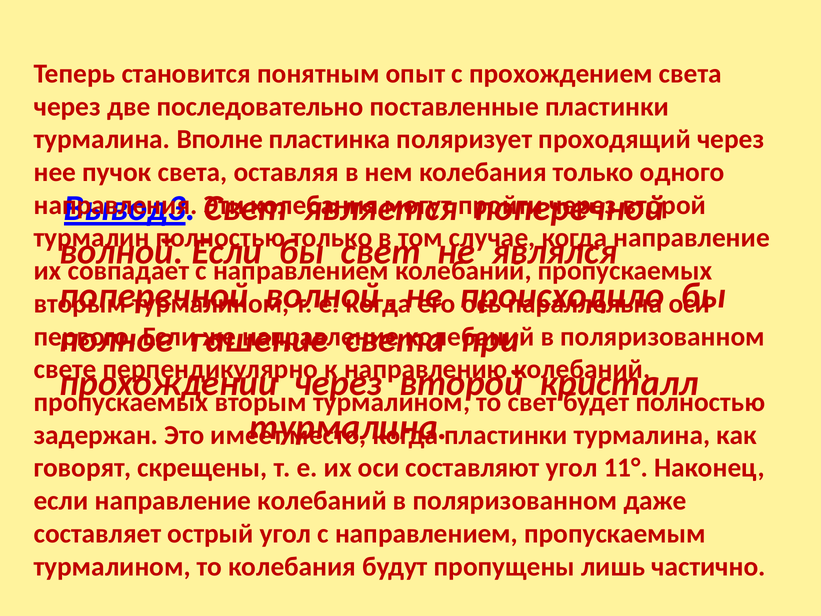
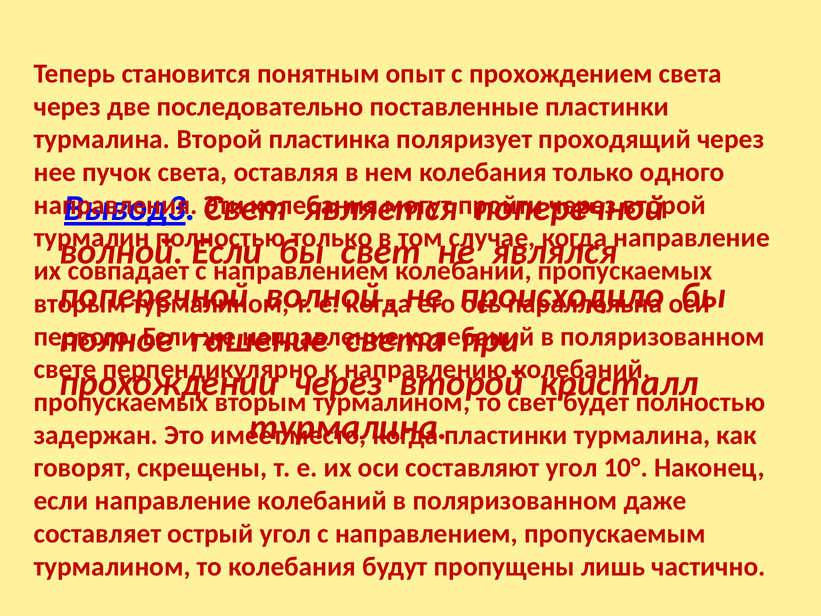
турмалина Вполне: Вполне -> Второй
11°: 11° -> 10°
